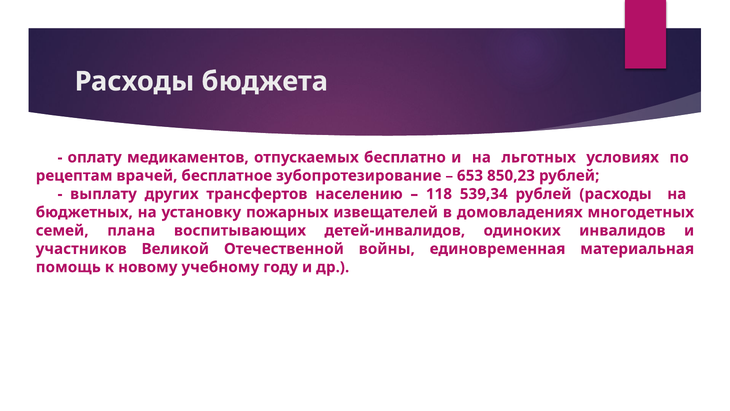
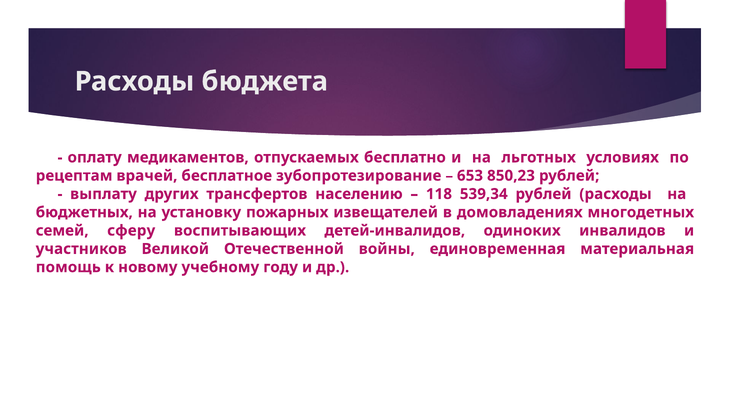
плана: плана -> сферу
